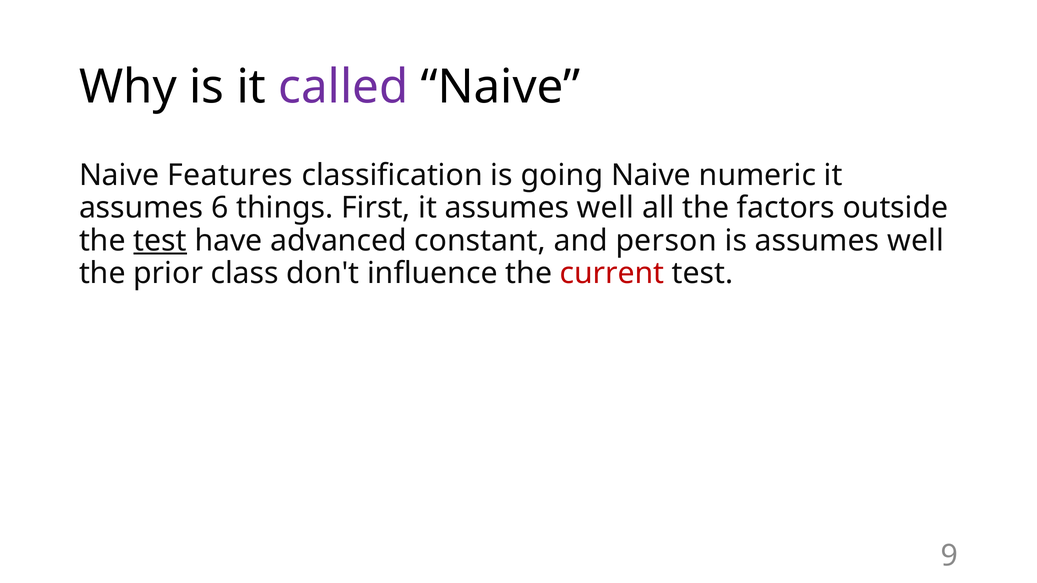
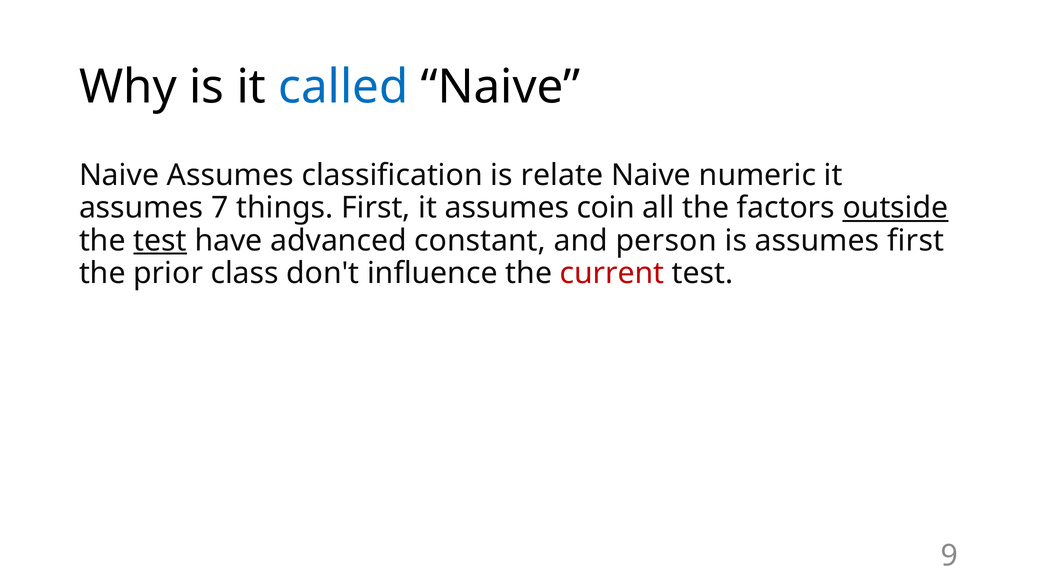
called colour: purple -> blue
Naive Features: Features -> Assumes
going: going -> relate
6: 6 -> 7
it assumes well: well -> coin
outside underline: none -> present
is assumes well: well -> first
